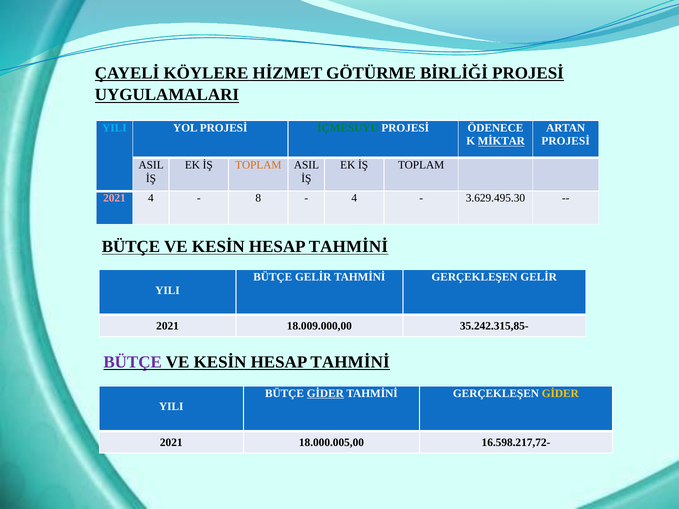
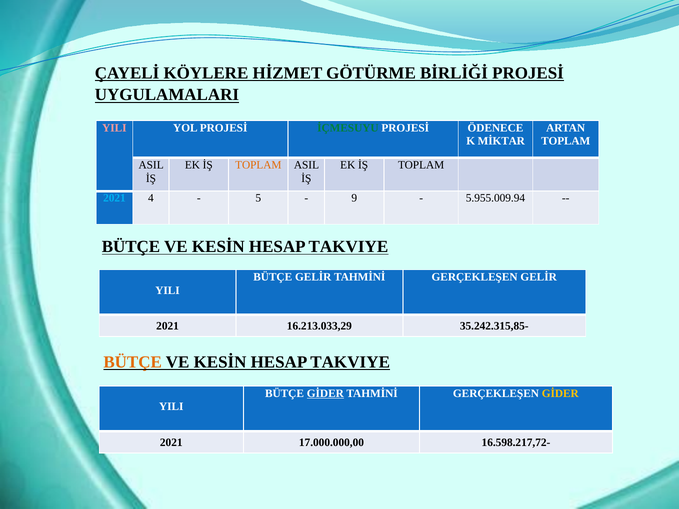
YILI at (114, 128) colour: light blue -> pink
MİKTAR underline: present -> none
PROJESİ at (566, 141): PROJESİ -> TOPLAM
2021 at (114, 198) colour: pink -> light blue
8: 8 -> 5
4 at (354, 198): 4 -> 9
3.629.495.30: 3.629.495.30 -> 5.955.009.94
TAHMİNİ at (348, 247): TAHMİNİ -> TAKVIYE
18.009.000,00: 18.009.000,00 -> 16.213.033,29
BÜTÇE at (133, 362) colour: purple -> orange
TAHMİNİ at (350, 362): TAHMİNİ -> TAKVIYE
18.000.005,00: 18.000.005,00 -> 17.000.000,00
